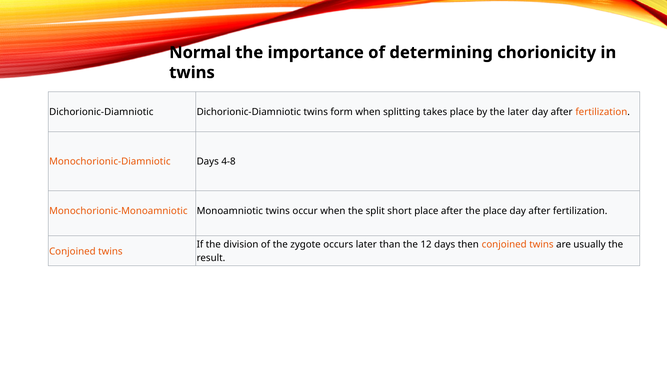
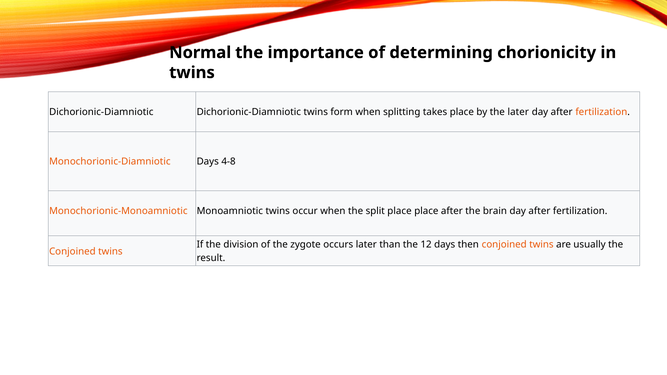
split short: short -> place
the place: place -> brain
